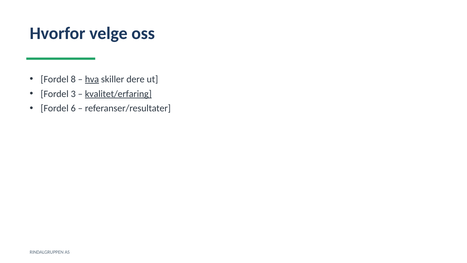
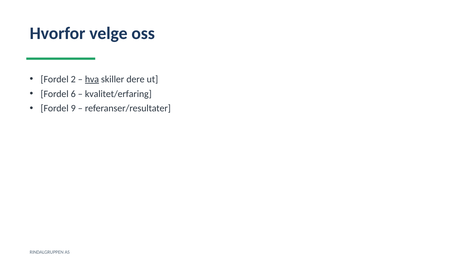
8: 8 -> 2
3: 3 -> 6
kvalitet/erfaring underline: present -> none
6: 6 -> 9
